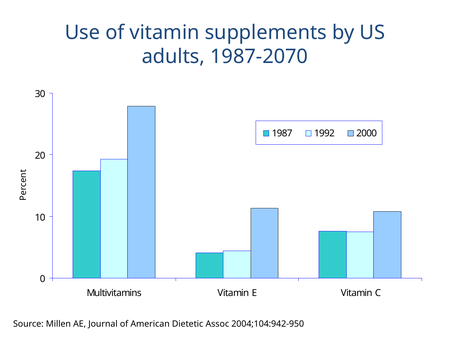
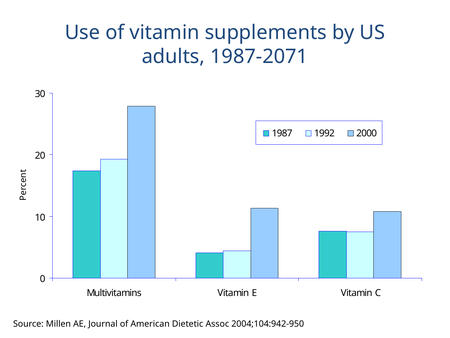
1987-2070: 1987-2070 -> 1987-2071
